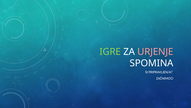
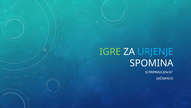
URJENJE colour: pink -> light blue
